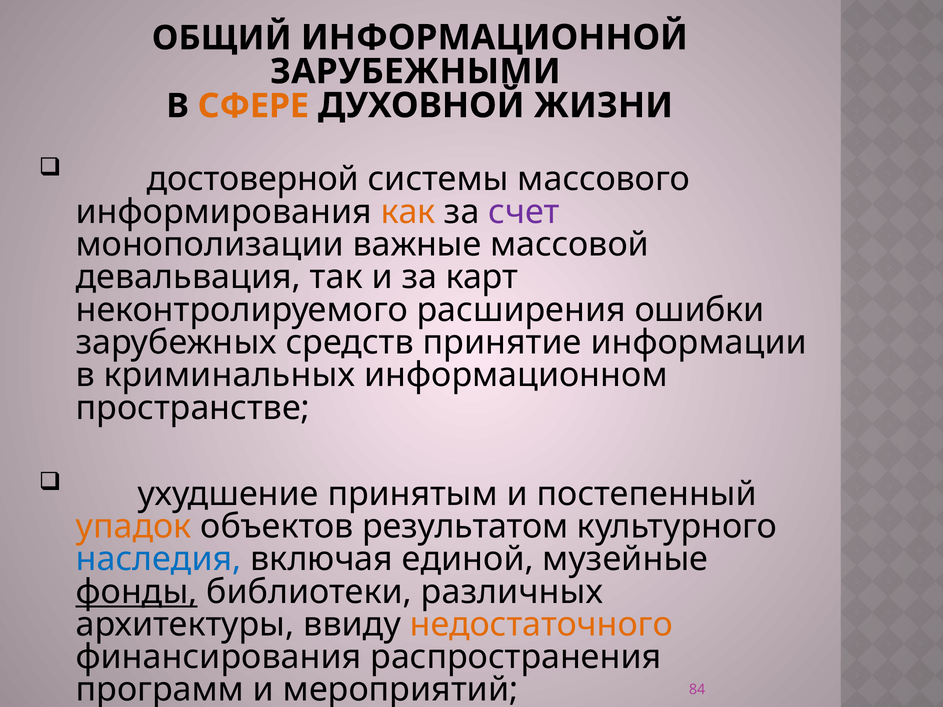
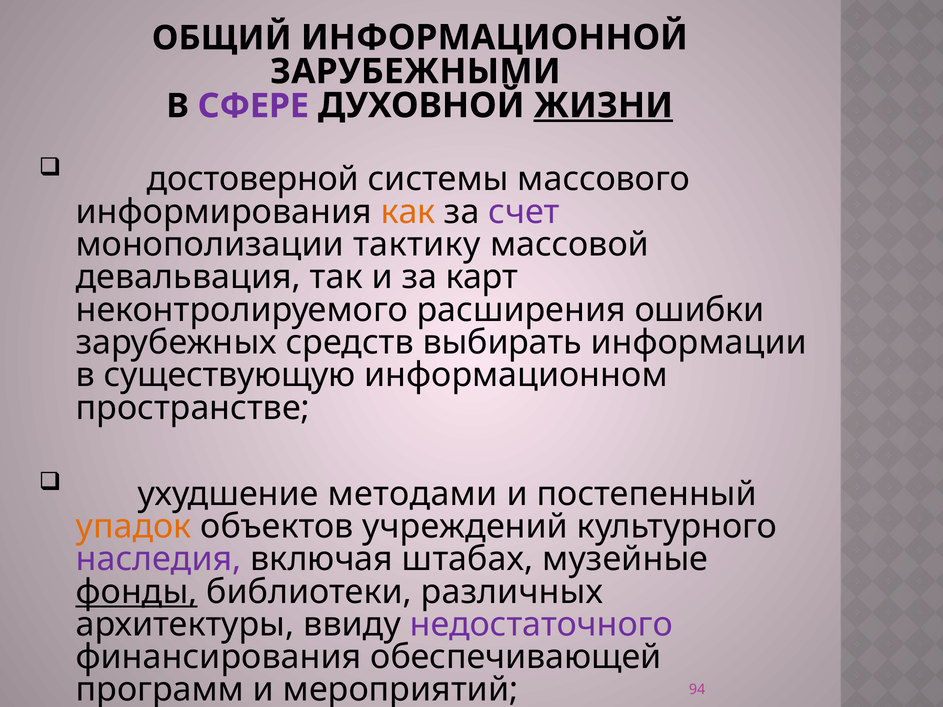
СФЕРЕ colour: orange -> purple
ЖИЗНИ underline: none -> present
важные: важные -> тактику
принятие: принятие -> выбирать
криминальных: криминальных -> существующую
принятым: принятым -> методами
результатом: результатом -> учреждений
наследия colour: blue -> purple
единой: единой -> штабах
недостаточного colour: orange -> purple
распространения: распространения -> обеспечивающей
84: 84 -> 94
